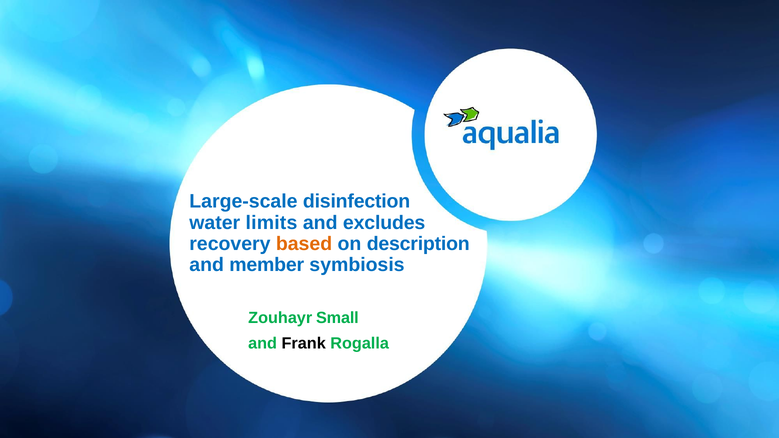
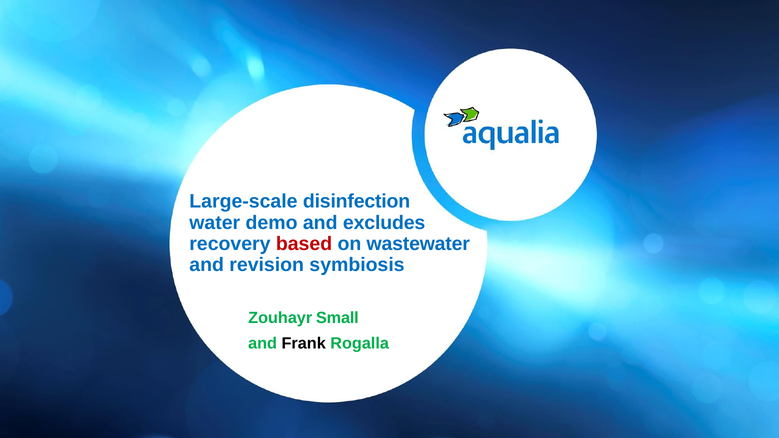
limits: limits -> demo
based colour: orange -> red
description: description -> wastewater
member: member -> revision
